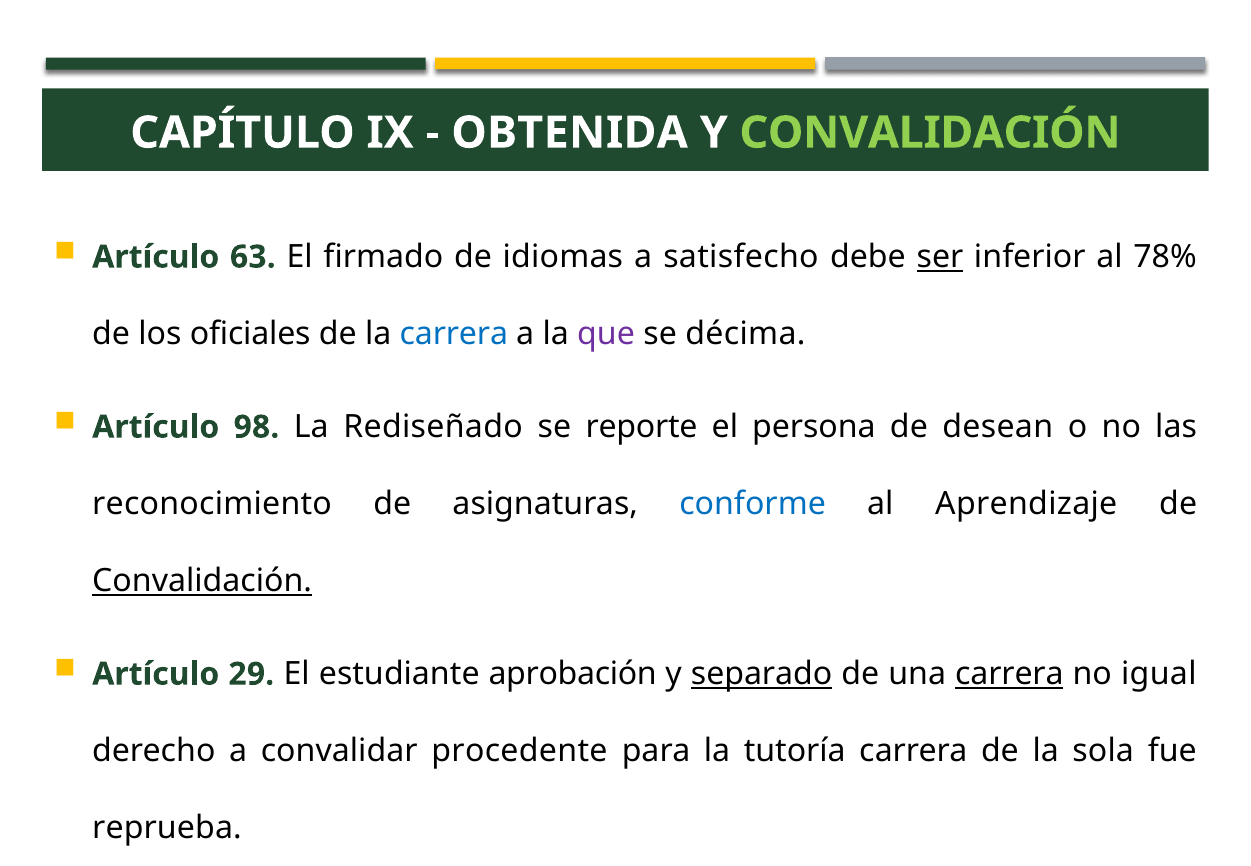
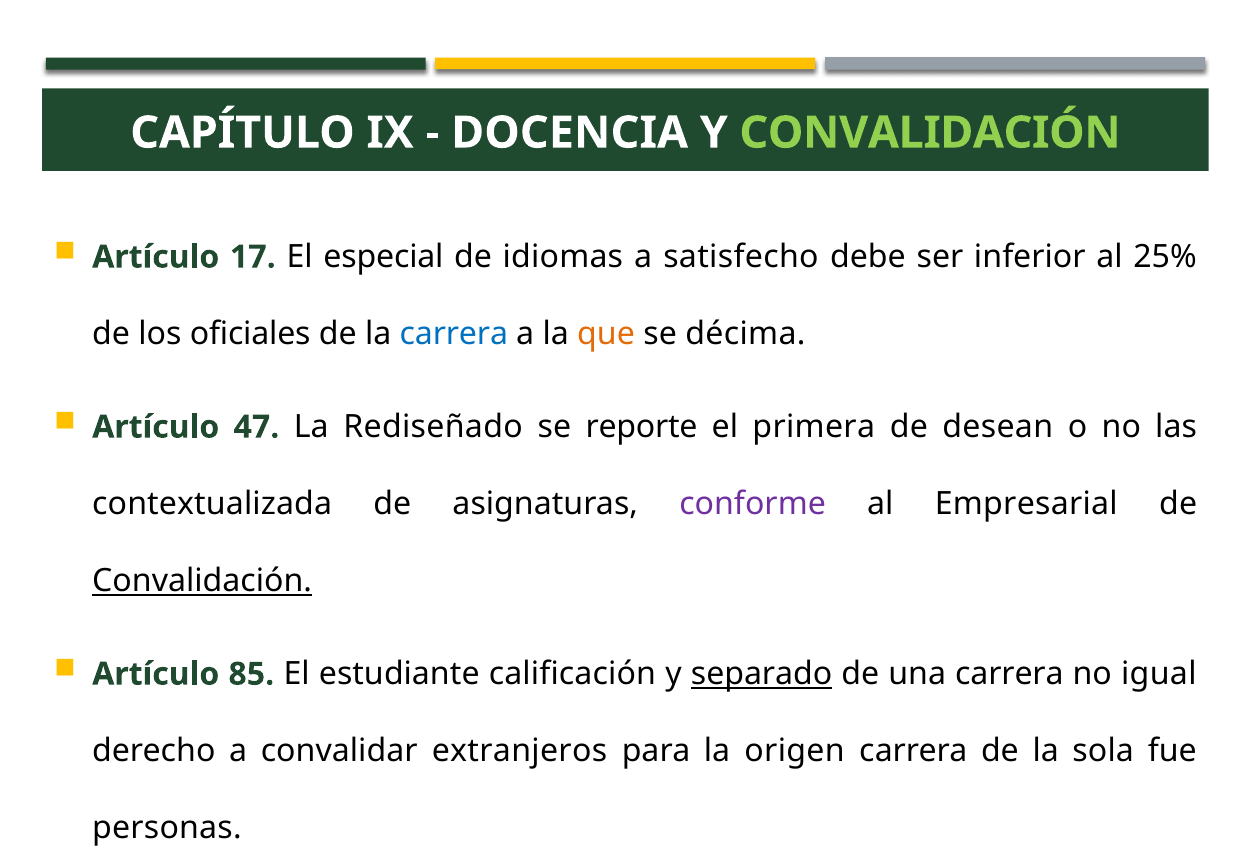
OBTENIDA: OBTENIDA -> DOCENCIA
63: 63 -> 17
firmado: firmado -> especial
ser underline: present -> none
78%: 78% -> 25%
que colour: purple -> orange
98: 98 -> 47
persona: persona -> primera
reconocimiento: reconocimiento -> contextualizada
conforme colour: blue -> purple
Aprendizaje: Aprendizaje -> Empresarial
29: 29 -> 85
aprobación: aprobación -> calificación
carrera at (1009, 674) underline: present -> none
procedente: procedente -> extranjeros
tutoría: tutoría -> origen
reprueba: reprueba -> personas
